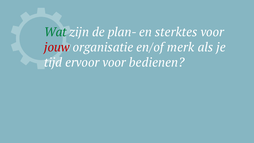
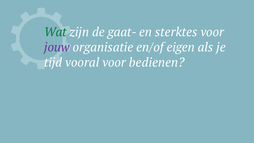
plan-: plan- -> gaat-
jouw colour: red -> purple
merk: merk -> eigen
ervoor: ervoor -> vooral
